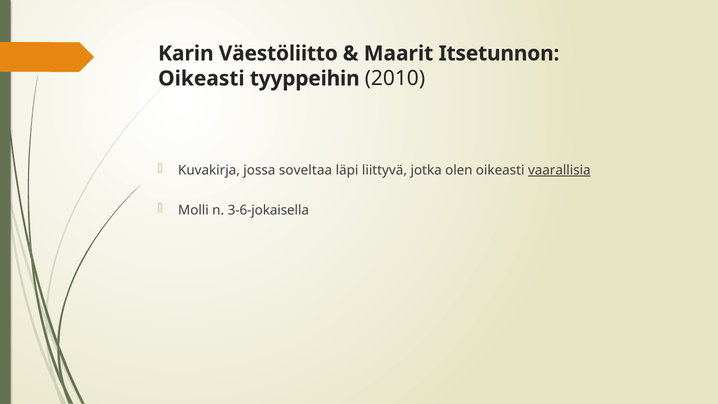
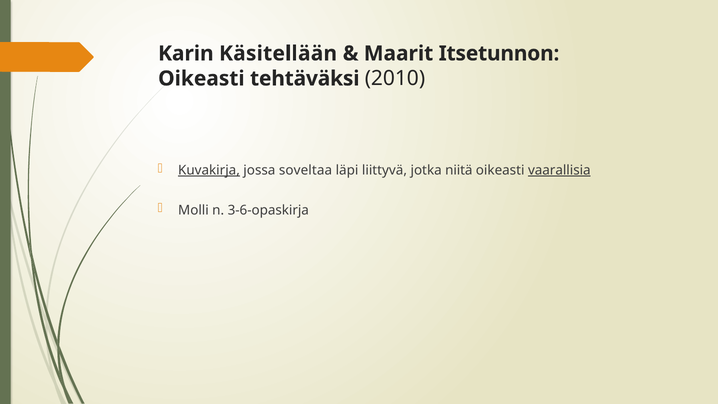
Väestöliitto: Väestöliitto -> Käsitellään
tyyppeihin: tyyppeihin -> tehtäväksi
Kuvakirja underline: none -> present
olen: olen -> niitä
3-6-jokaisella: 3-6-jokaisella -> 3-6-opaskirja
